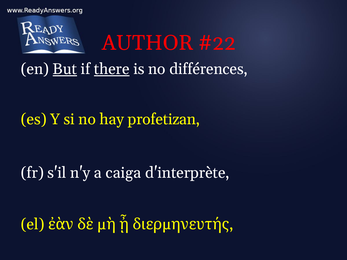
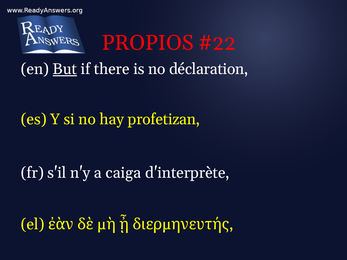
AUTHOR: AUTHOR -> PROPIOS
there underline: present -> none
différences: différences -> déclaration
